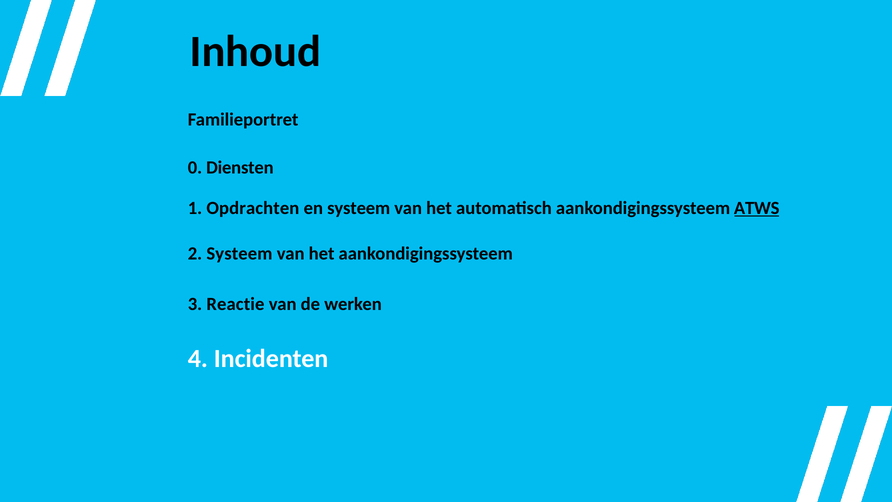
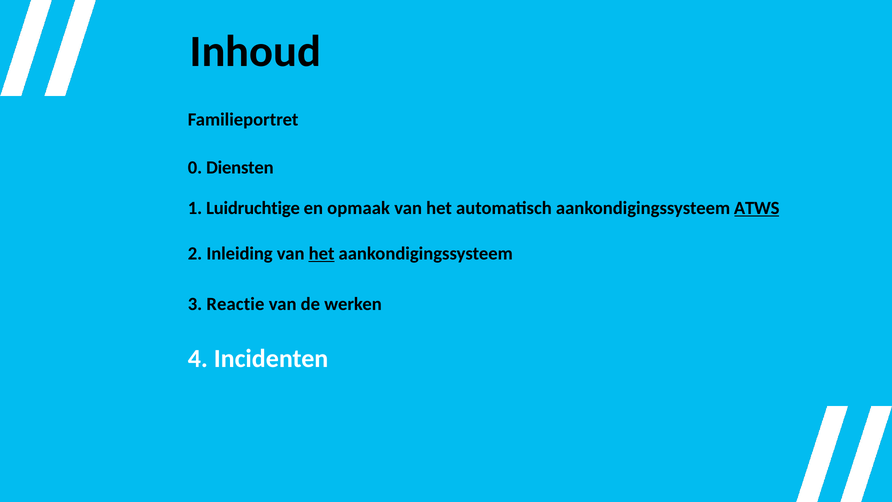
Opdrachten: Opdrachten -> Luidruchtige
en systeem: systeem -> opmaak
2 Systeem: Systeem -> Inleiding
het at (322, 253) underline: none -> present
